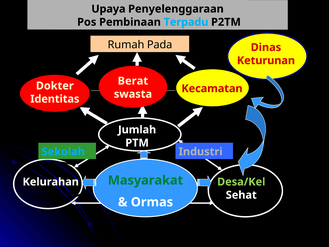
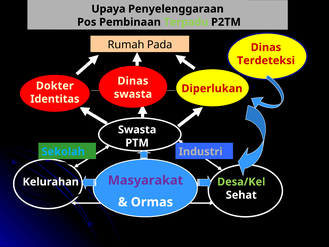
Terpadu colour: light blue -> light green
Keturunan: Keturunan -> Terdeteksi
Berat at (133, 81): Berat -> Dinas
Kecamatan: Kecamatan -> Diperlukan
Jumlah at (137, 130): Jumlah -> Swasta
Masyarakat colour: green -> purple
